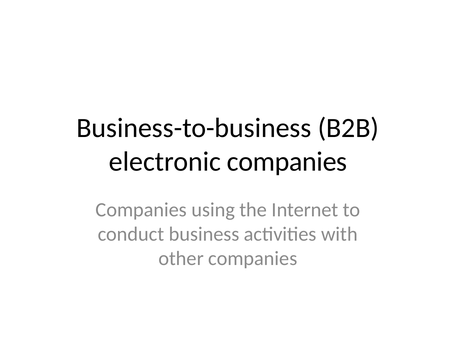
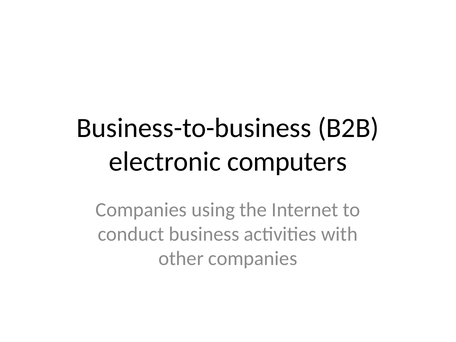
electronic companies: companies -> computers
